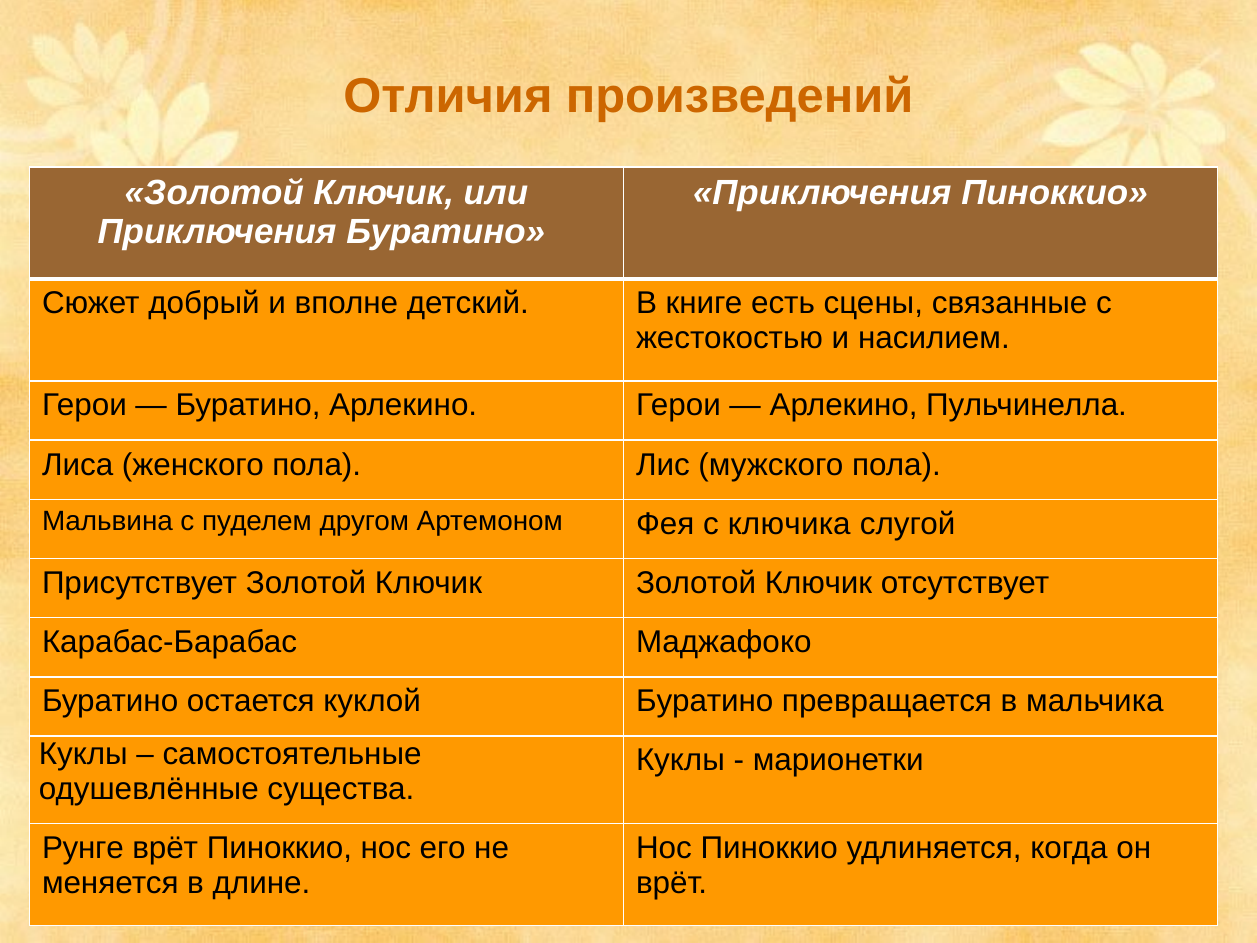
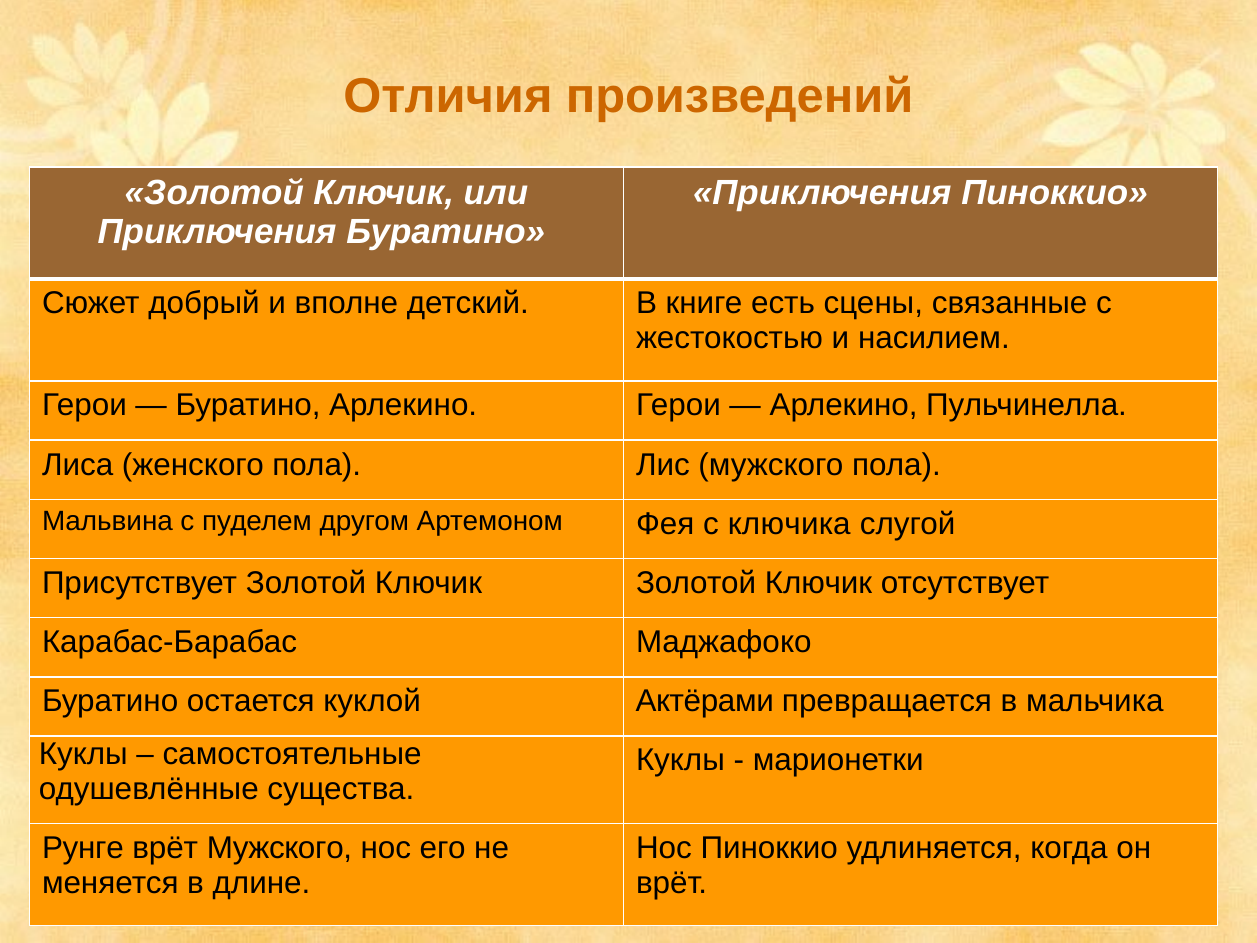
куклой Буратино: Буратино -> Актёрами
врёт Пиноккио: Пиноккио -> Мужского
